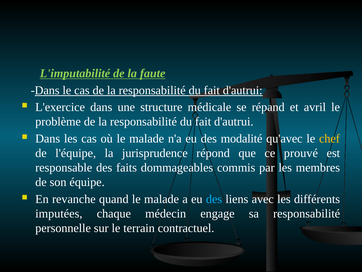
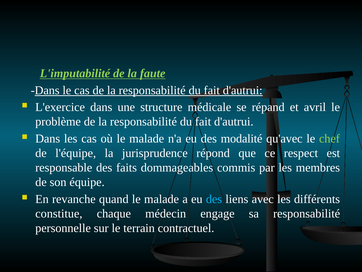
chef colour: yellow -> light green
prouvé: prouvé -> respect
imputées: imputées -> constitue
